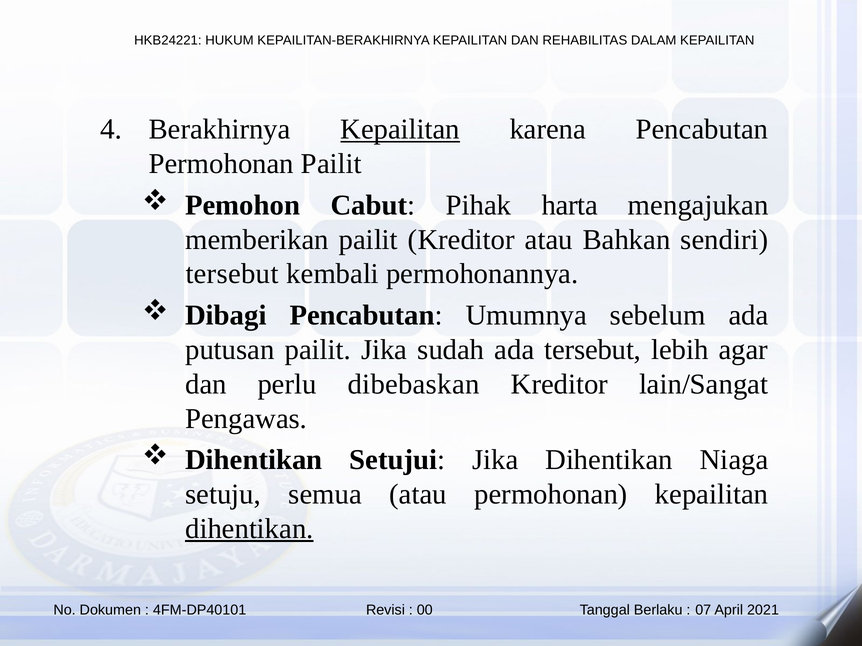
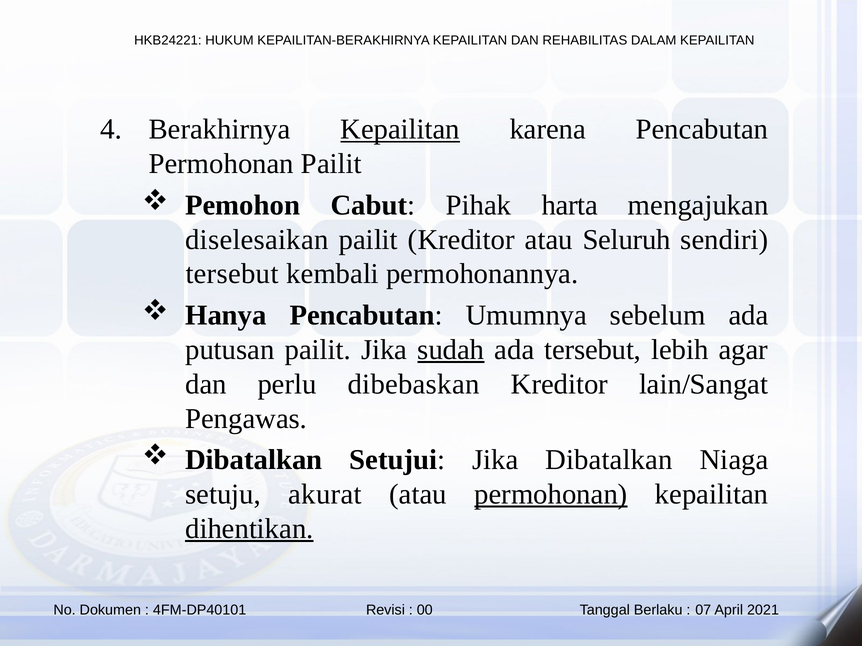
memberikan: memberikan -> diselesaikan
Bahkan: Bahkan -> Seluruh
Dibagi: Dibagi -> Hanya
sudah underline: none -> present
Dihentikan at (254, 460): Dihentikan -> Dibatalkan
Jika Dihentikan: Dihentikan -> Dibatalkan
semua: semua -> akurat
permohonan at (551, 495) underline: none -> present
